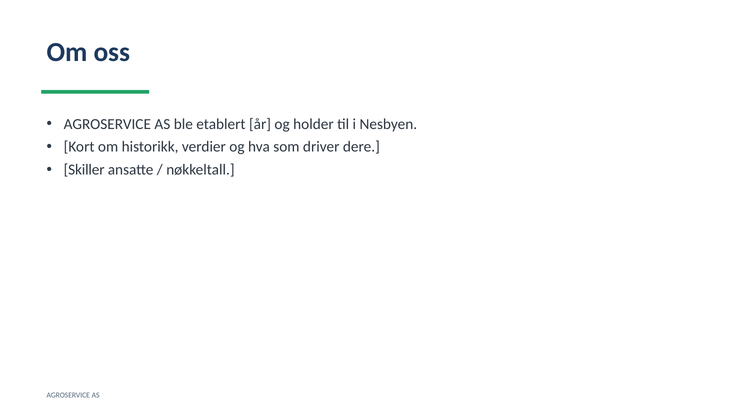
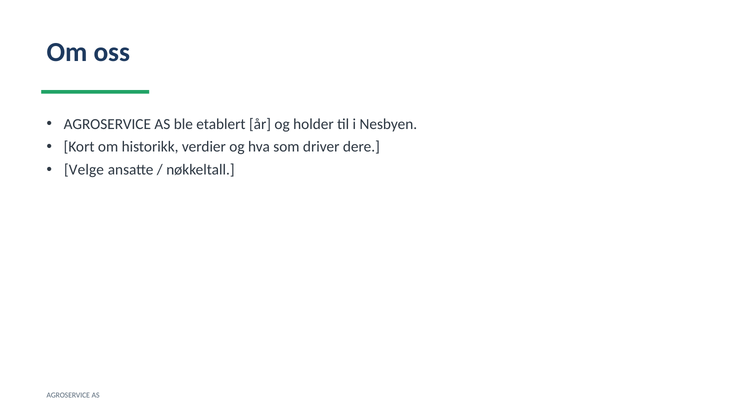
Skiller: Skiller -> Velge
